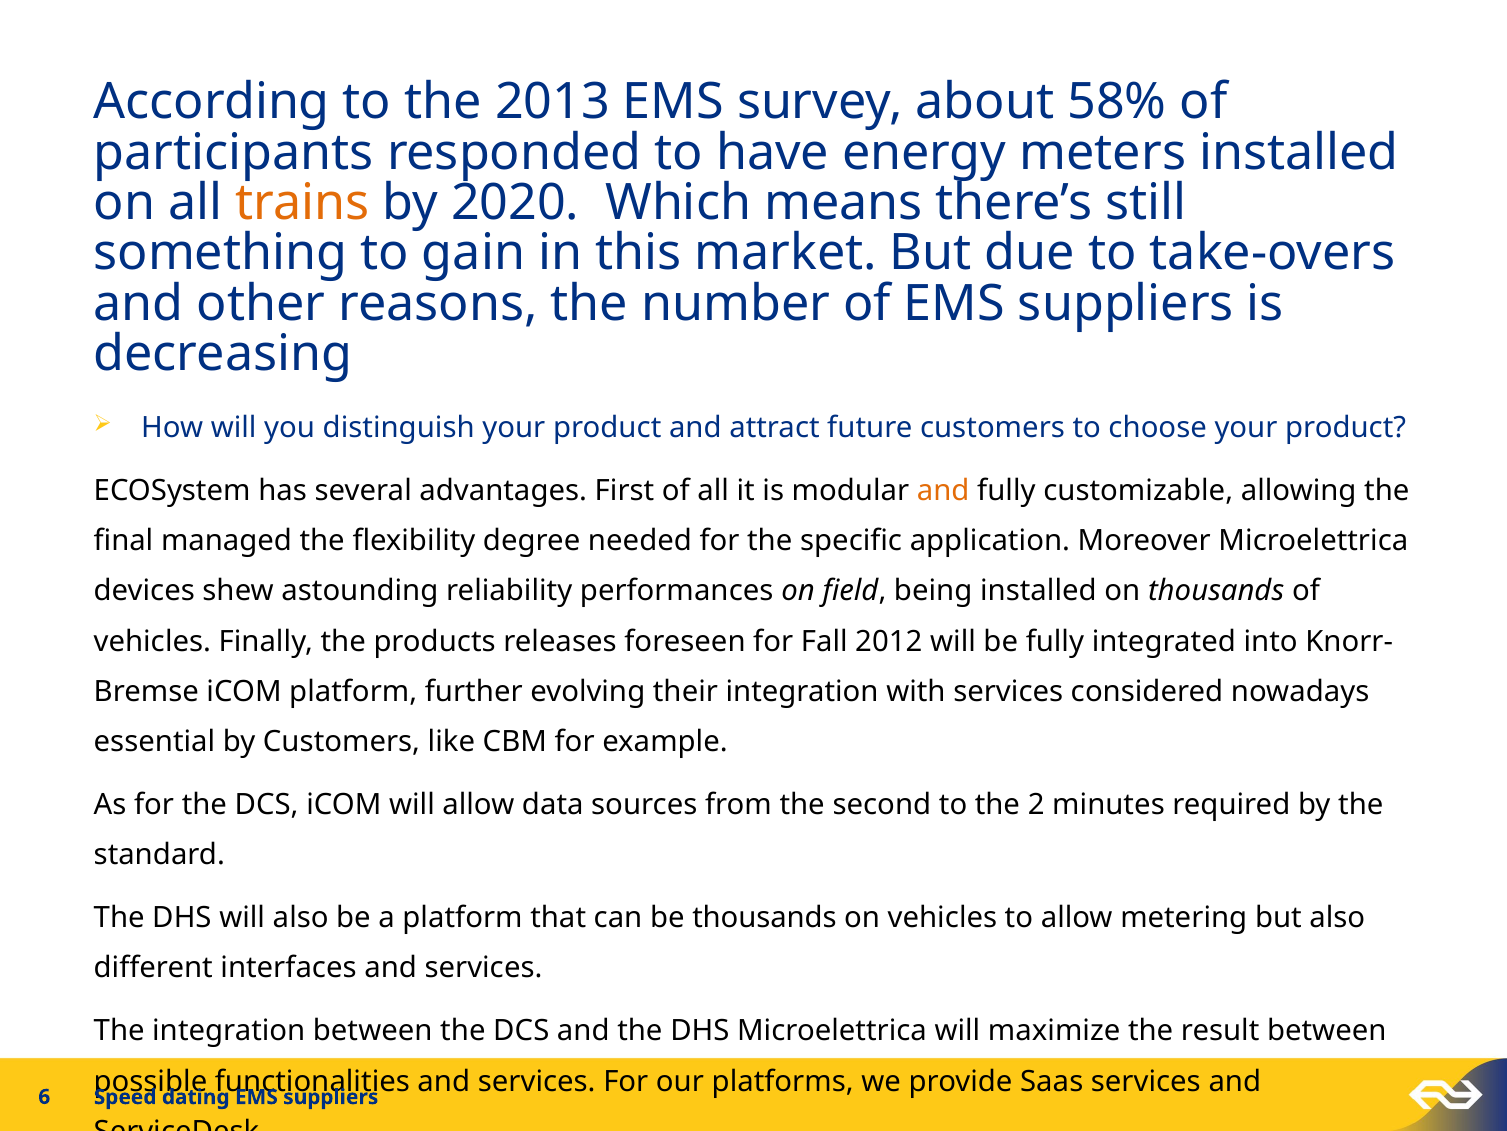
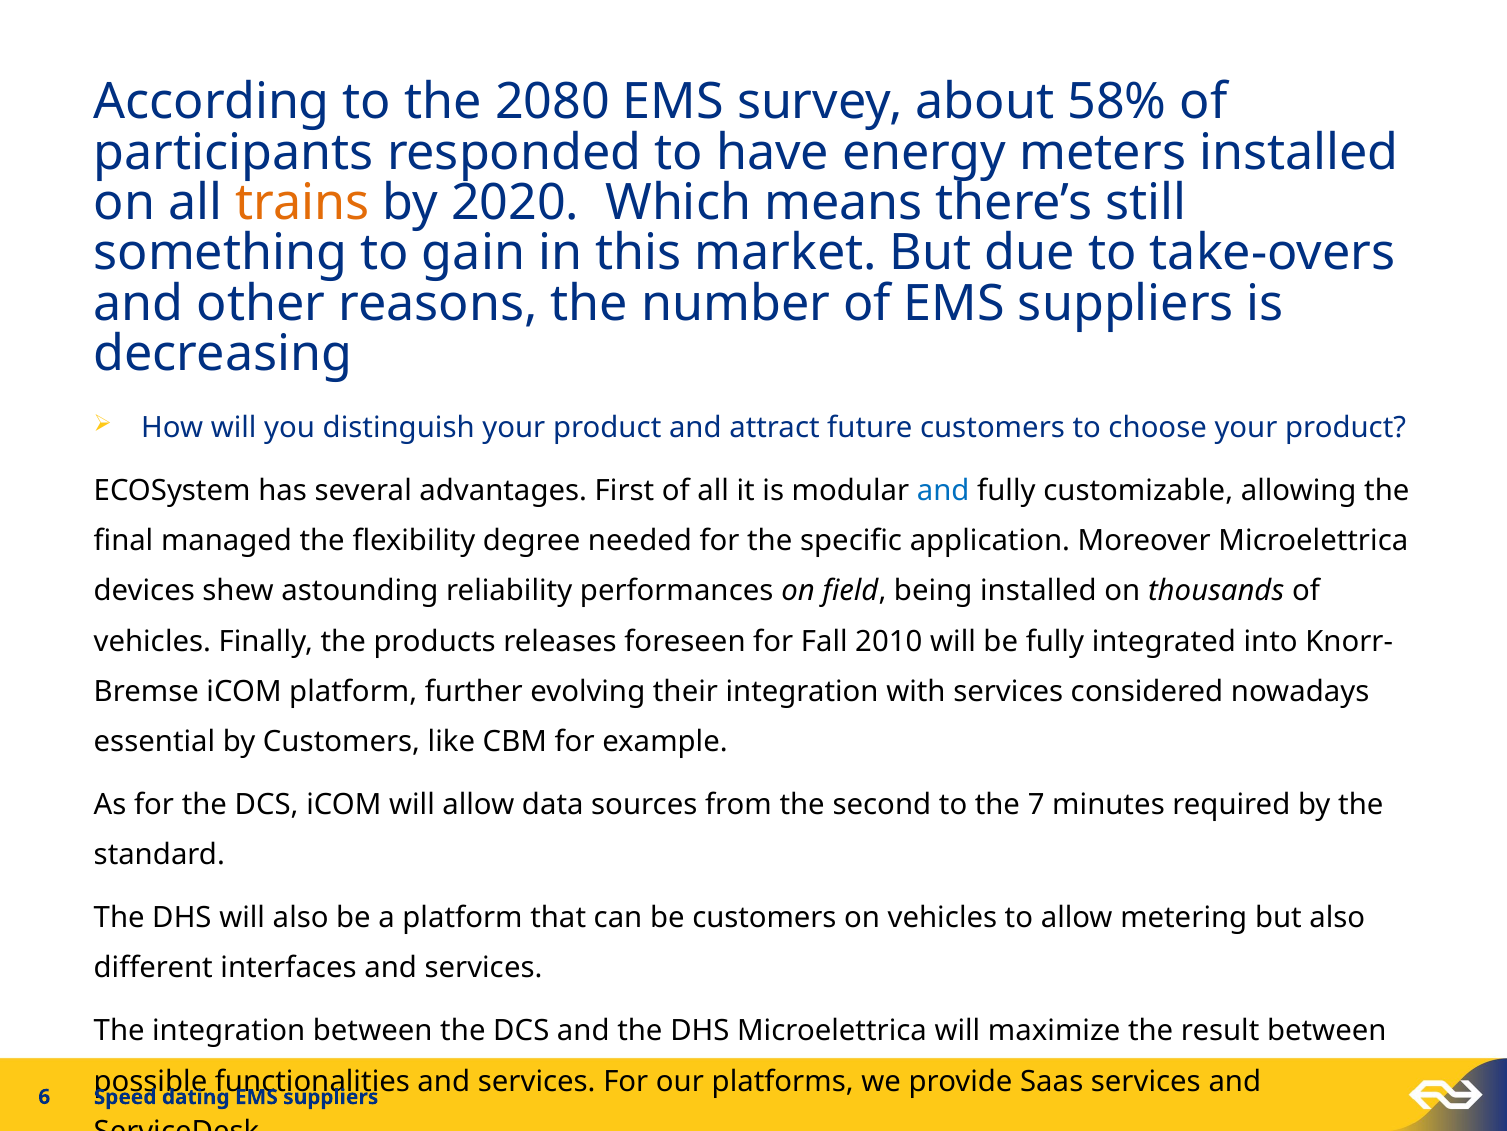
2013: 2013 -> 2080
and at (943, 490) colour: orange -> blue
2012: 2012 -> 2010
2: 2 -> 7
be thousands: thousands -> customers
